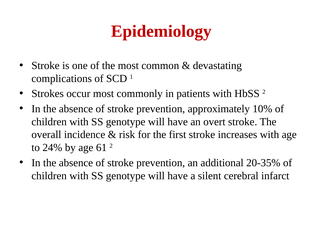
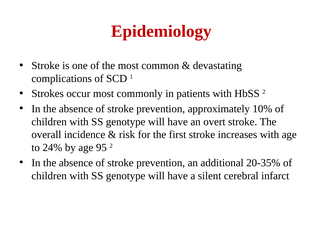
61: 61 -> 95
